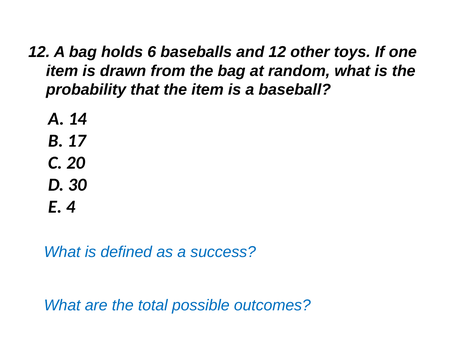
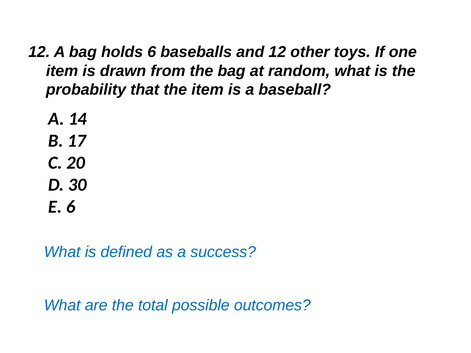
E 4: 4 -> 6
